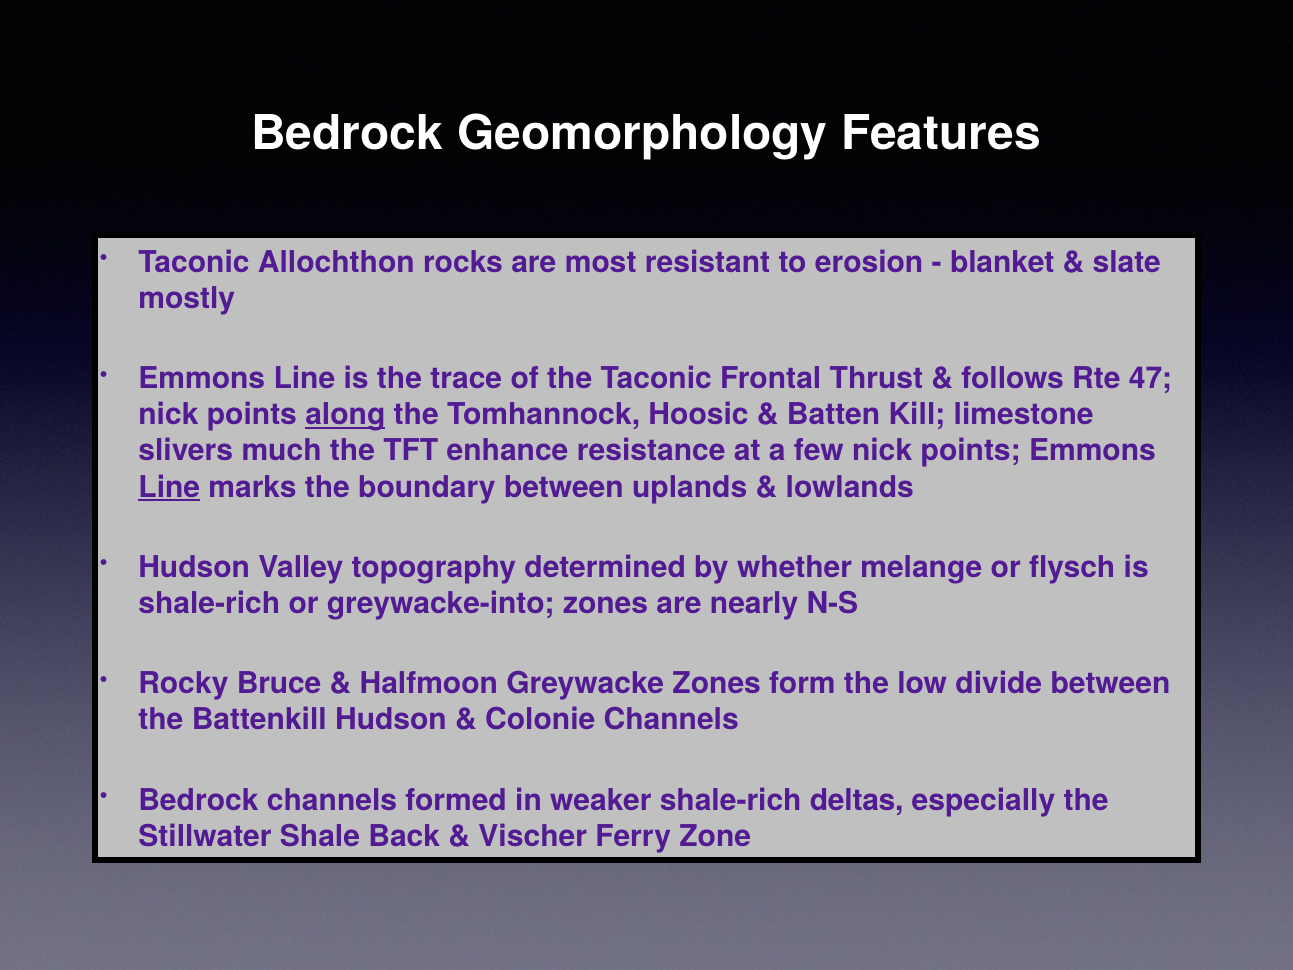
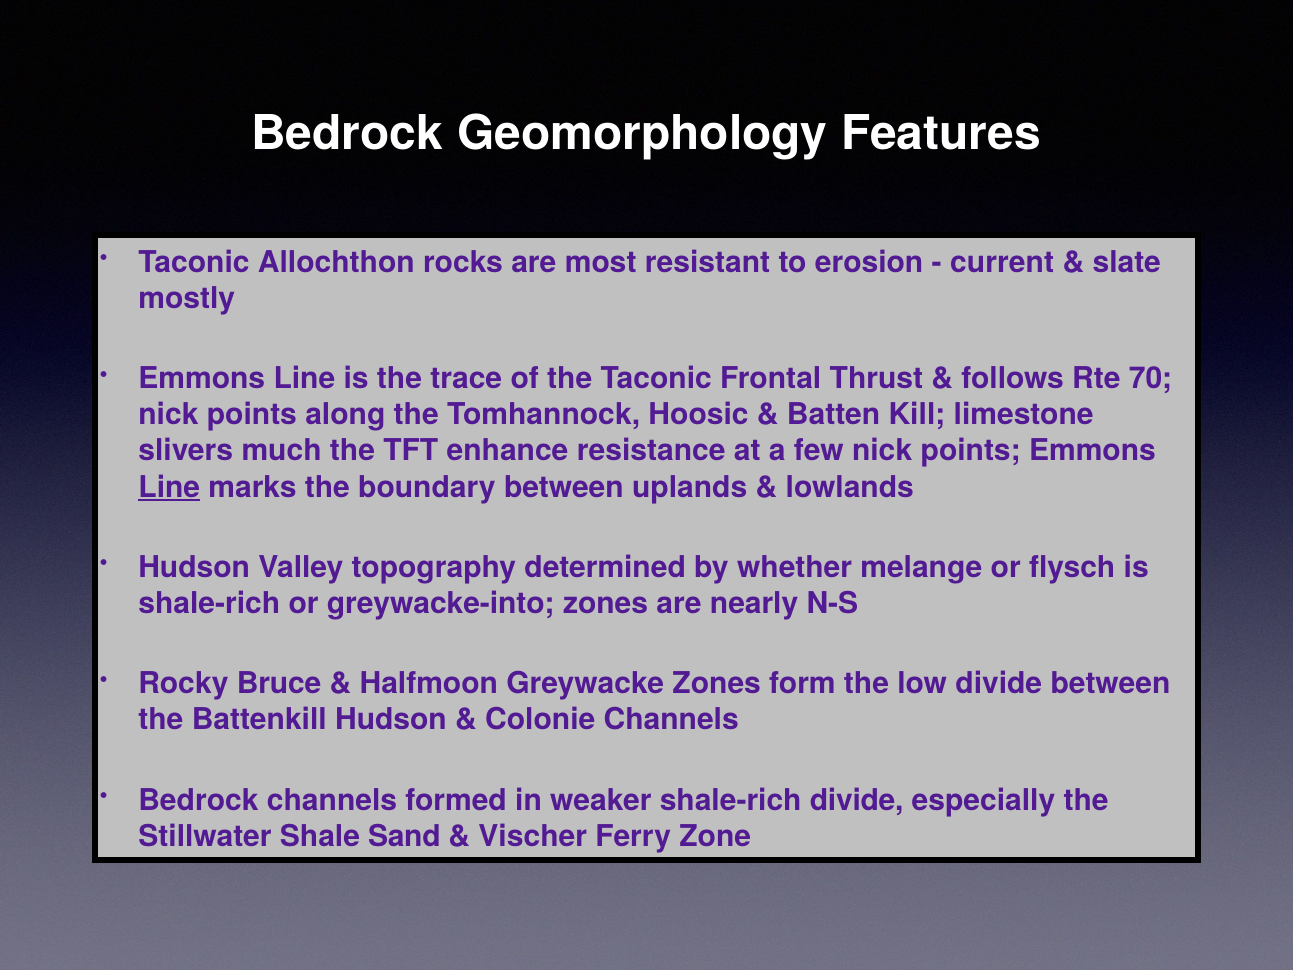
blanket: blanket -> current
47: 47 -> 70
along underline: present -> none
shale-rich deltas: deltas -> divide
Back: Back -> Sand
